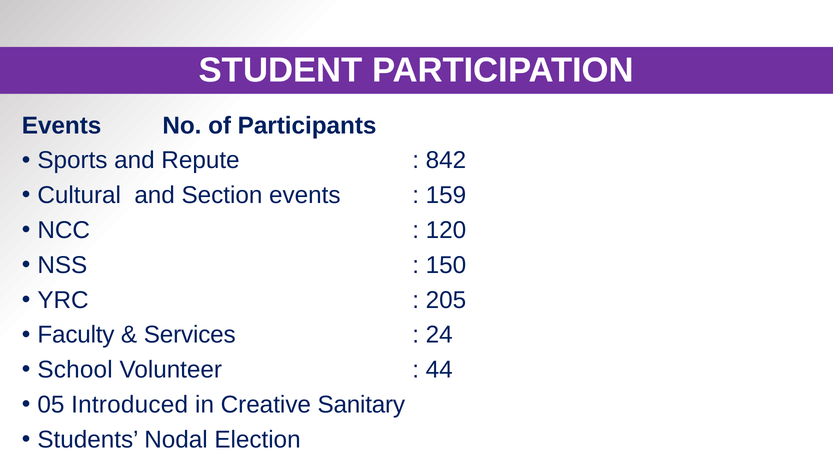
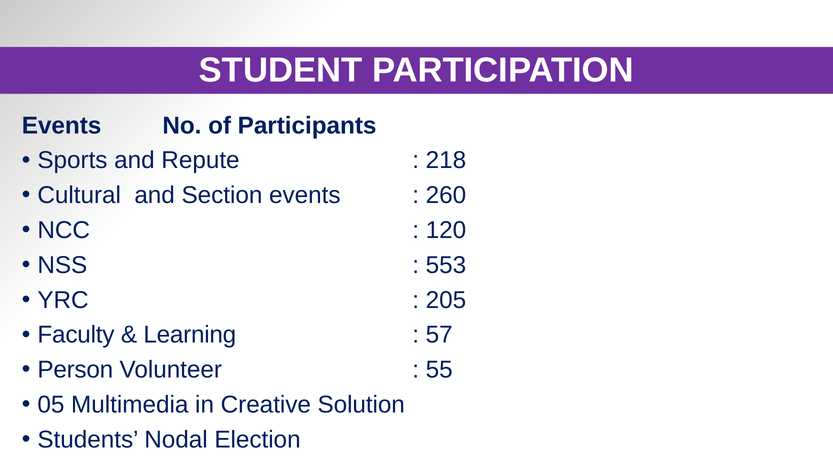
842: 842 -> 218
159: 159 -> 260
150: 150 -> 553
Services: Services -> Learning
24: 24 -> 57
School: School -> Person
44: 44 -> 55
Introduced: Introduced -> Multimedia
Sanitary: Sanitary -> Solution
